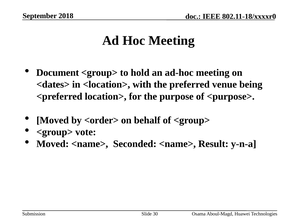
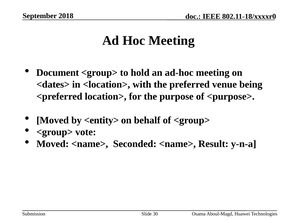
<order>: <order> -> <entity>
